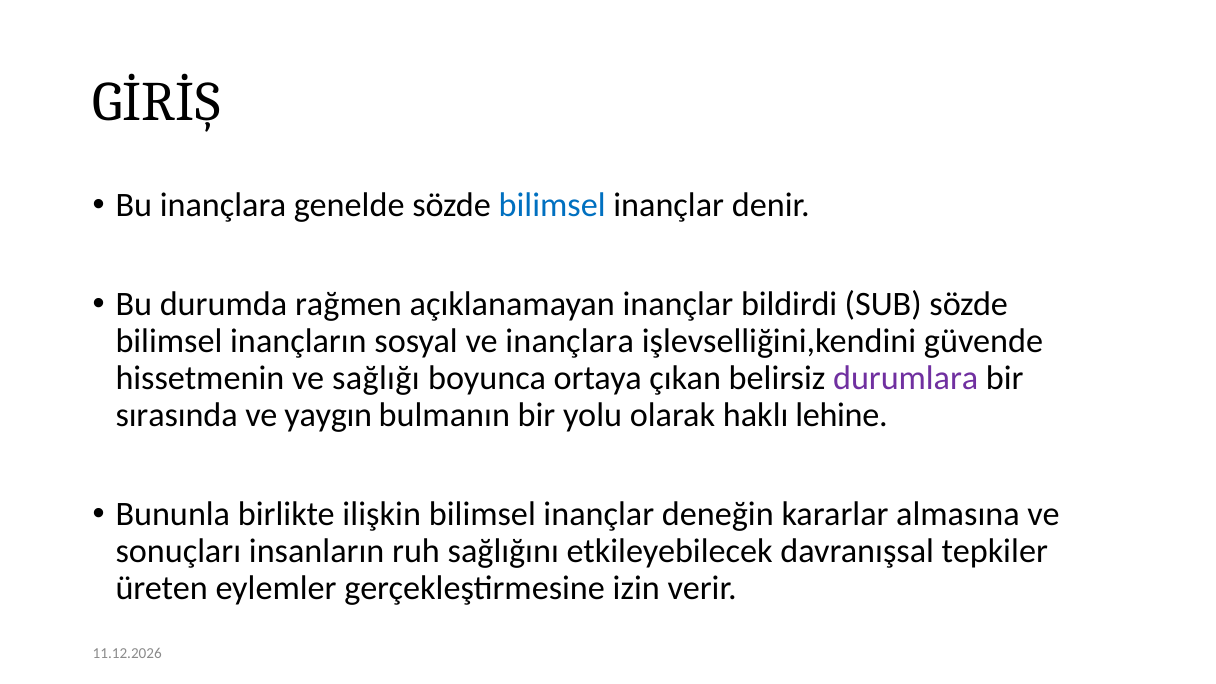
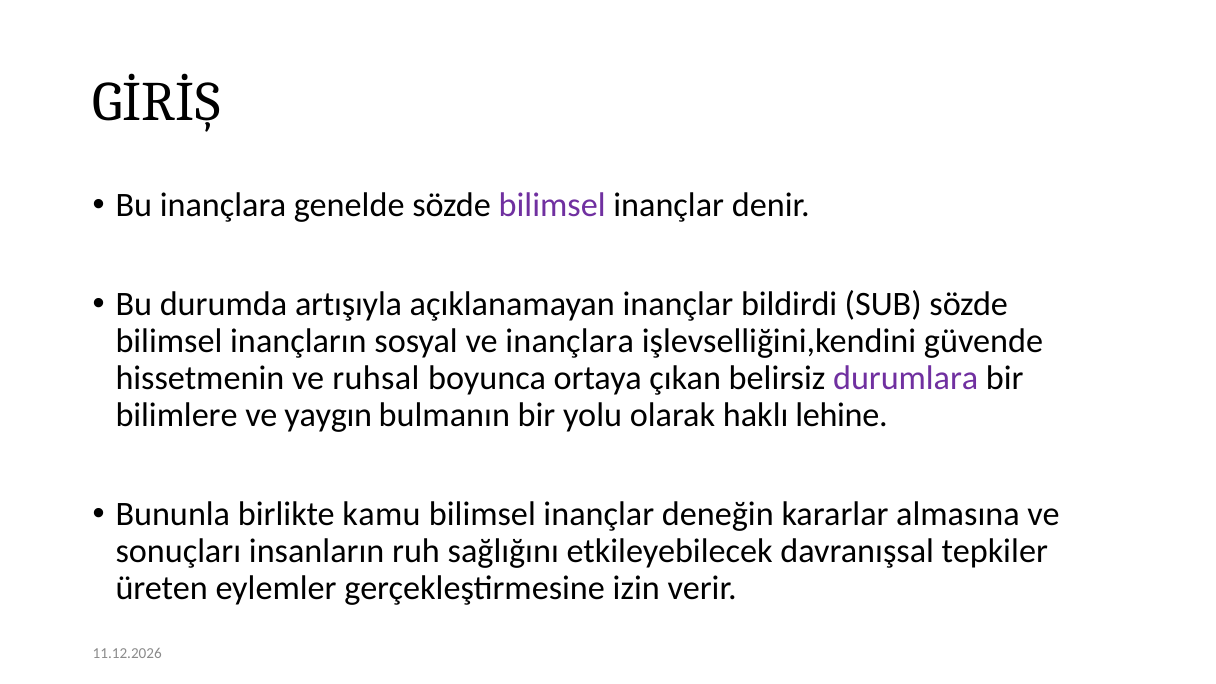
bilimsel at (552, 205) colour: blue -> purple
rağmen: rağmen -> artışıyla
sağlığı: sağlığı -> ruhsal
sırasında: sırasında -> bilimlere
ilişkin: ilişkin -> kamu
